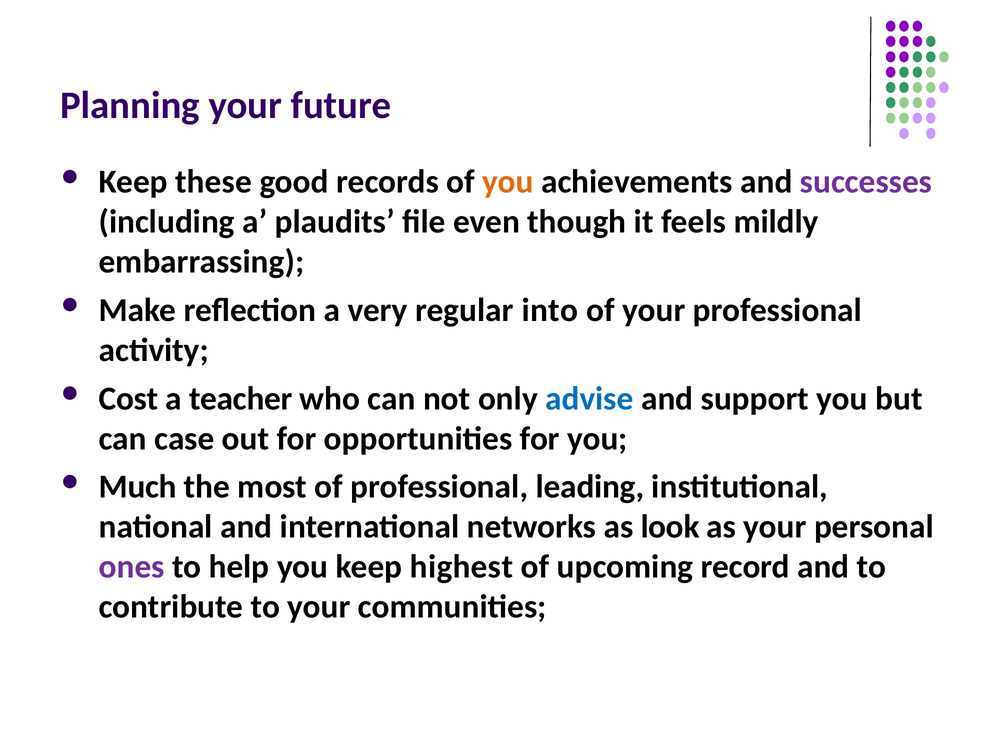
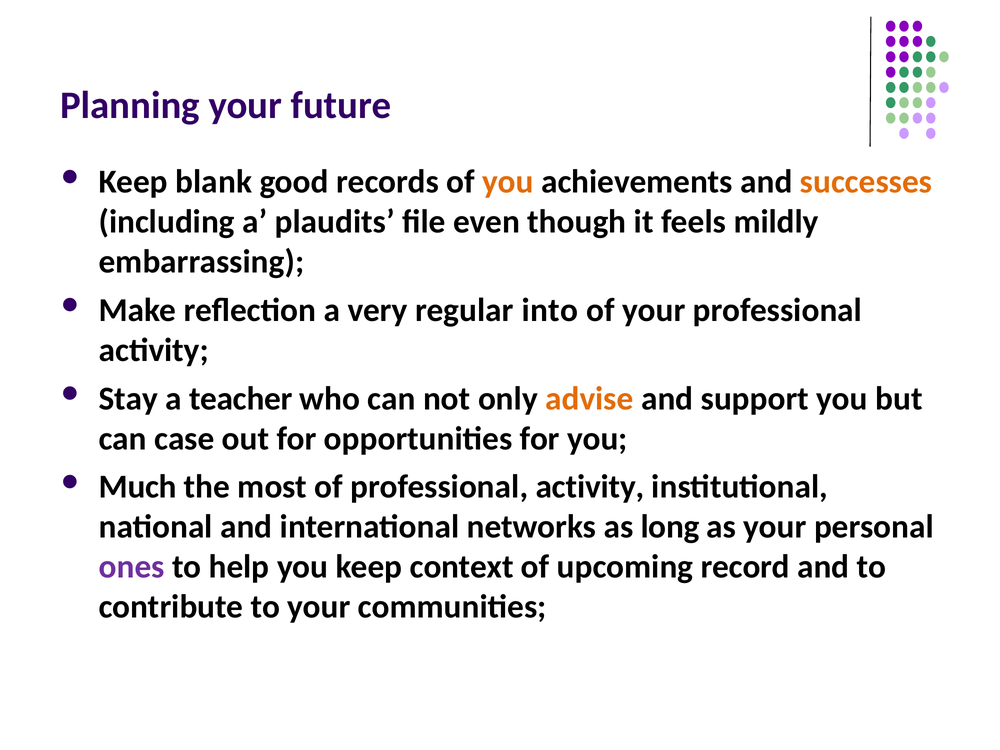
these: these -> blank
successes colour: purple -> orange
Cost: Cost -> Stay
advise colour: blue -> orange
of professional leading: leading -> activity
look: look -> long
highest: highest -> context
